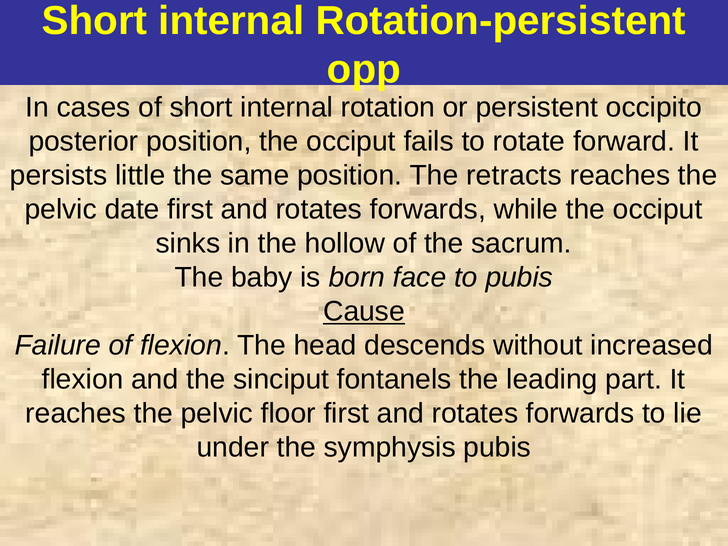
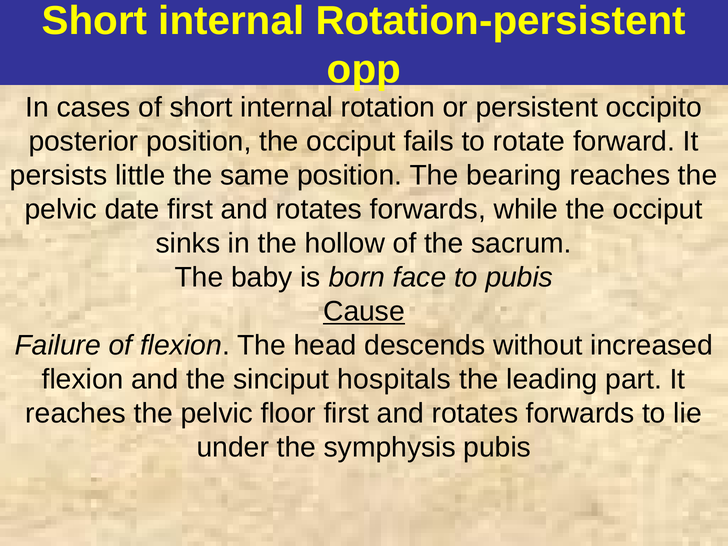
retracts: retracts -> bearing
fontanels: fontanels -> hospitals
